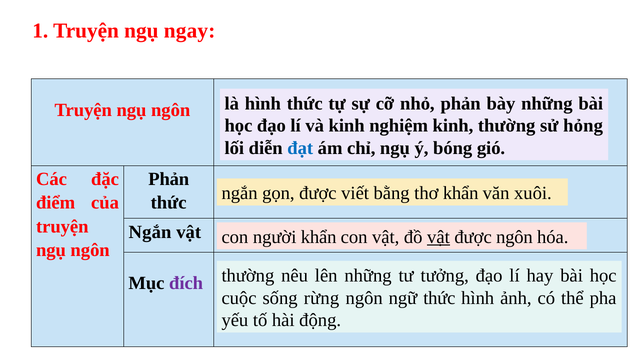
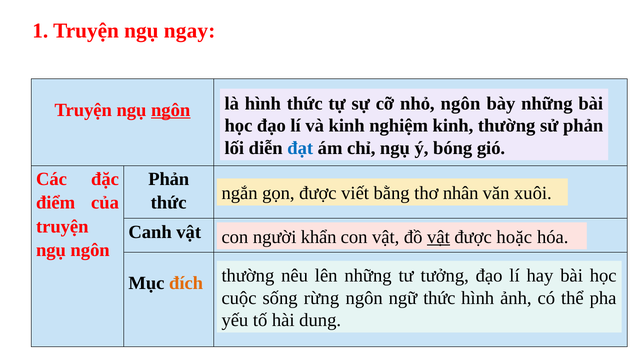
nhỏ phản: phản -> ngôn
ngôn at (171, 110) underline: none -> present
sử hỏng: hỏng -> phản
thơ khẩn: khẩn -> nhân
Ngắn at (150, 232): Ngắn -> Canh
được ngôn: ngôn -> hoặc
đích colour: purple -> orange
động: động -> dung
